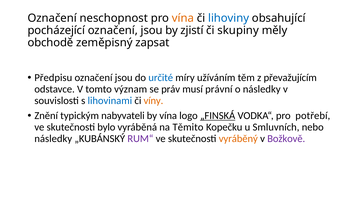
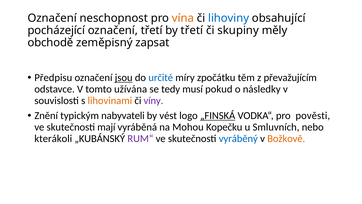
jsou at (152, 30): jsou -> třetí
by zjistí: zjistí -> třetí
jsou at (124, 78) underline: none -> present
užíváním: užíváním -> zpočátku
význam: význam -> užívána
práv: práv -> tedy
právní: právní -> pokud
lihovinami colour: blue -> orange
víny colour: orange -> purple
by vína: vína -> vést
potřebí: potřebí -> pověsti
bylo: bylo -> mají
Těmito: Těmito -> Mohou
následky at (53, 138): následky -> kterákoli
vyráběný colour: orange -> blue
Božkově colour: purple -> orange
